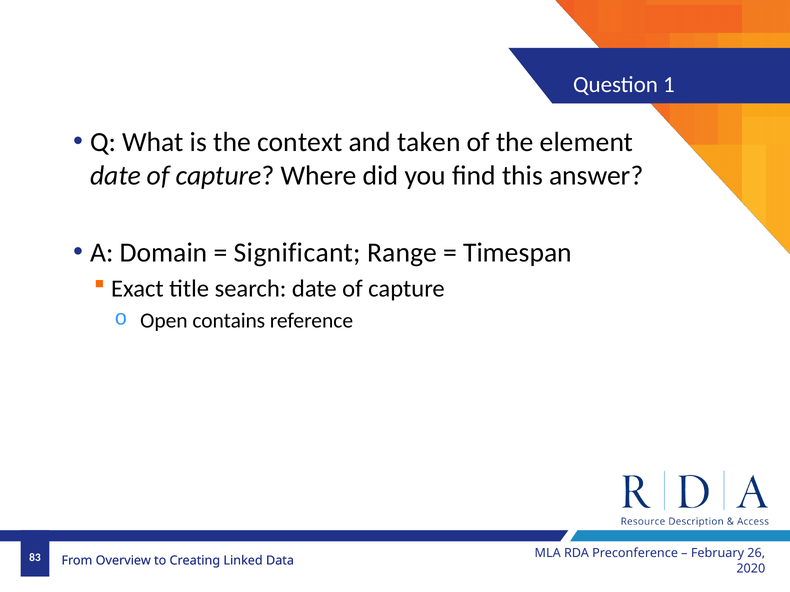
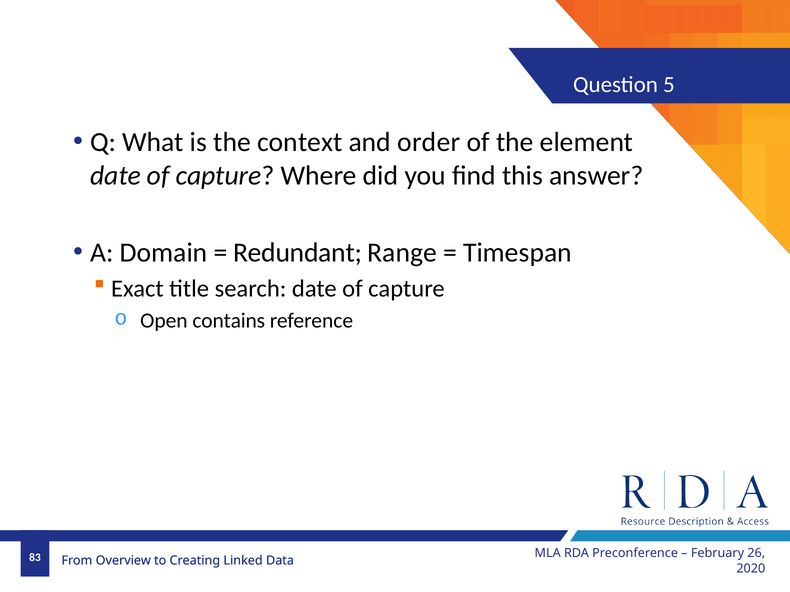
1: 1 -> 5
taken: taken -> order
Significant: Significant -> Redundant
